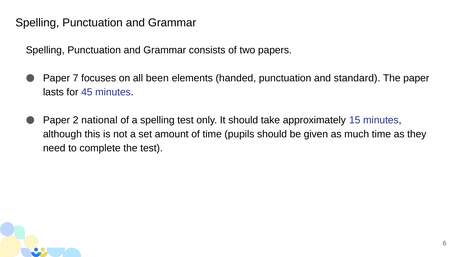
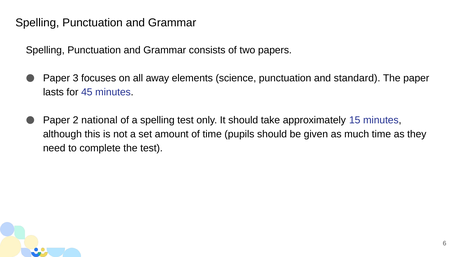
7: 7 -> 3
been: been -> away
handed: handed -> science
